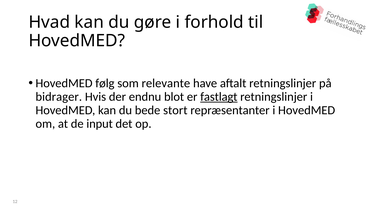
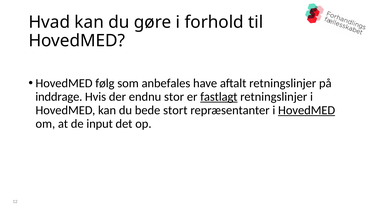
relevante: relevante -> anbefales
bidrager: bidrager -> inddrage
blot: blot -> stor
HovedMED at (307, 110) underline: none -> present
